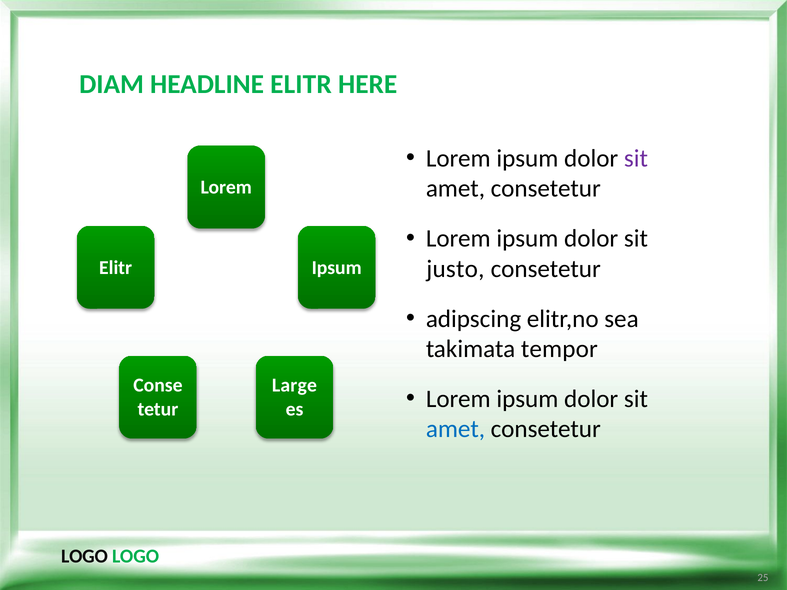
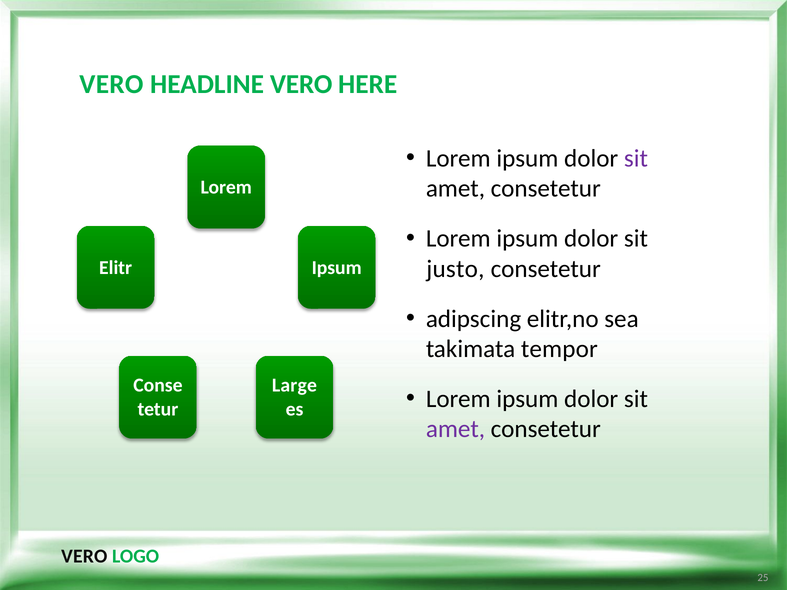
DIAM at (112, 84): DIAM -> VERO
HEADLINE ELITR: ELITR -> VERO
amet at (455, 429) colour: blue -> purple
LOGO at (84, 556): LOGO -> VERO
